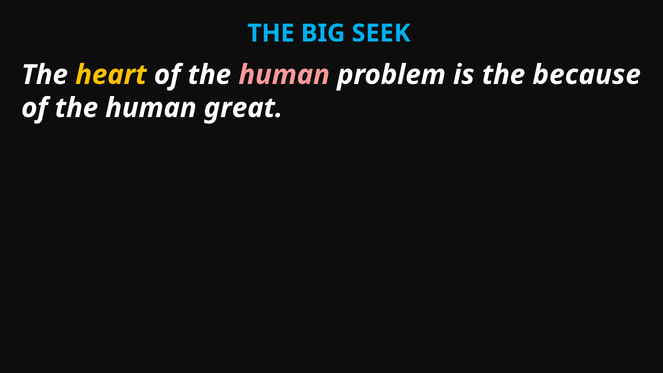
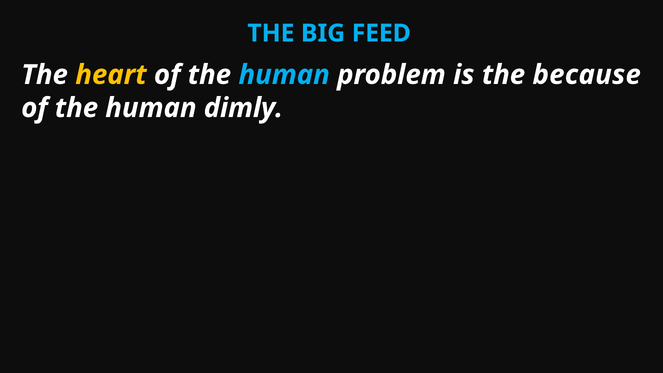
SEEK: SEEK -> FEED
human at (284, 75) colour: pink -> light blue
great: great -> dimly
